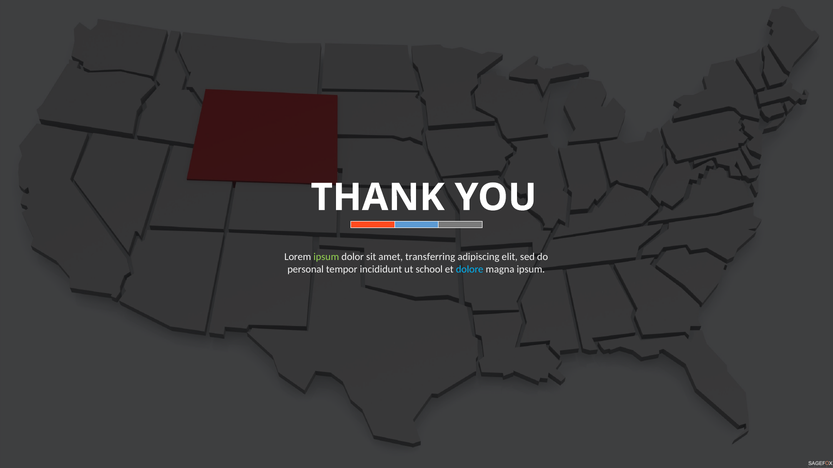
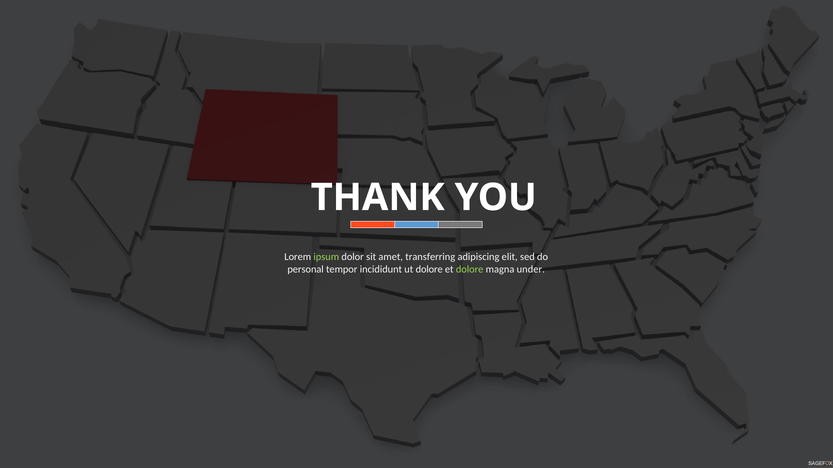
ut school: school -> dolore
dolore at (470, 270) colour: light blue -> light green
magna ipsum: ipsum -> under
